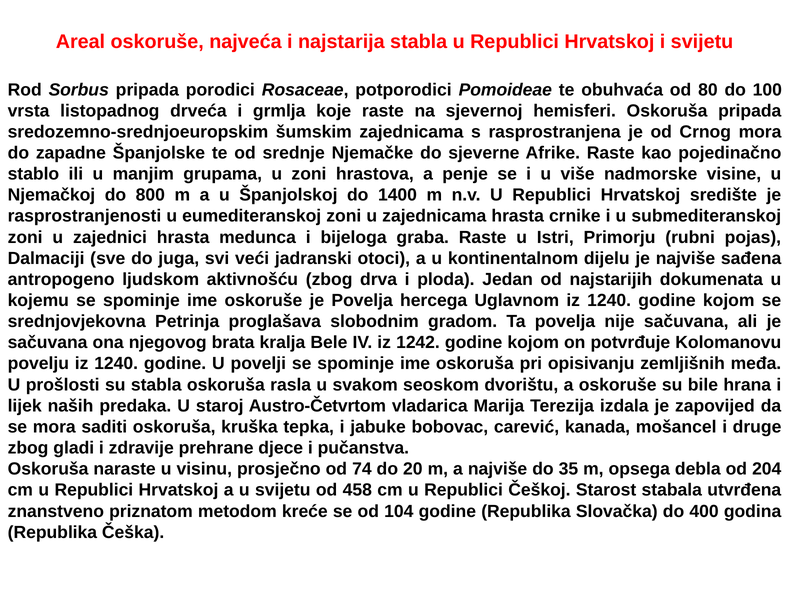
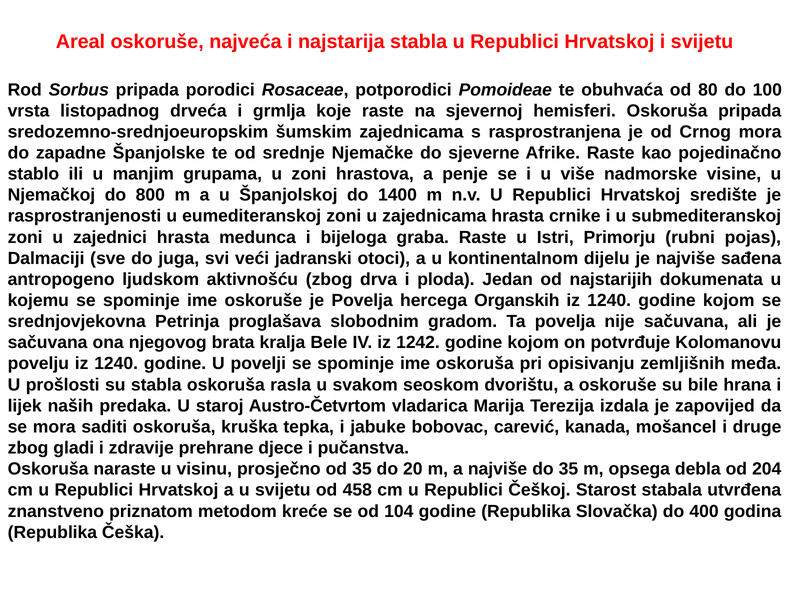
Uglavnom: Uglavnom -> Organskih
od 74: 74 -> 35
